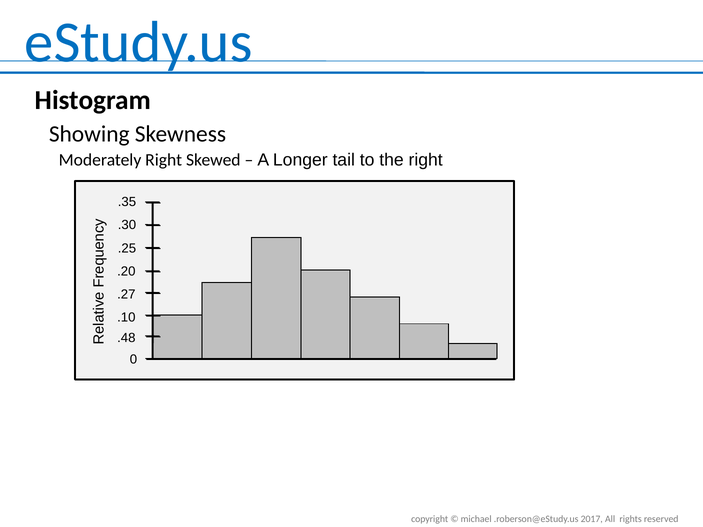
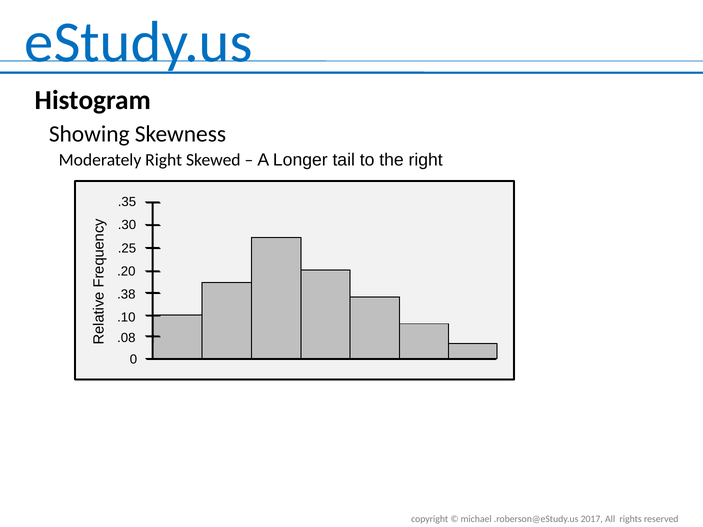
.27: .27 -> .38
.48: .48 -> .08
